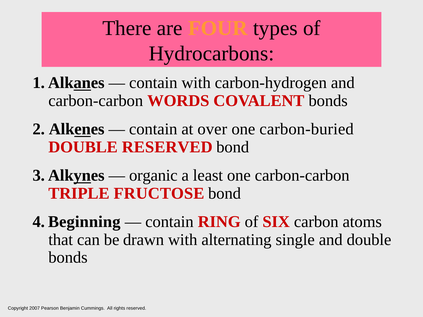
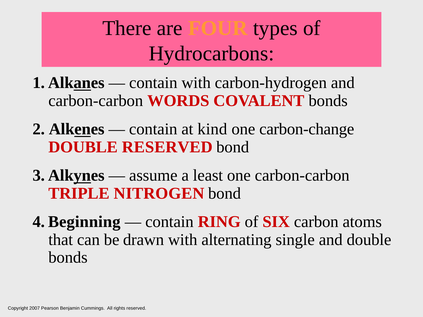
over: over -> kind
carbon-buried: carbon-buried -> carbon-change
organic: organic -> assume
FRUCTOSE: FRUCTOSE -> NITROGEN
